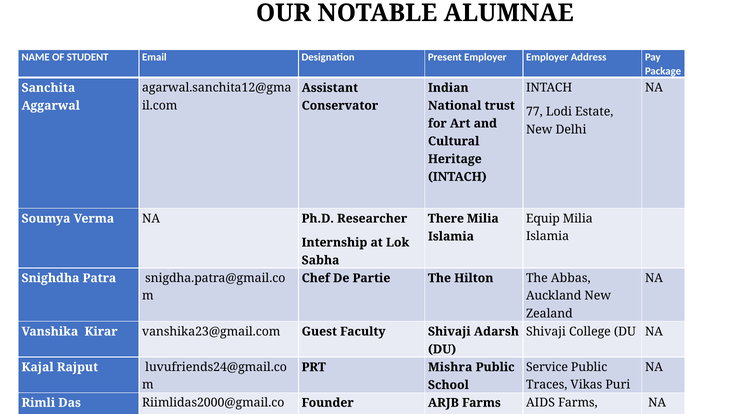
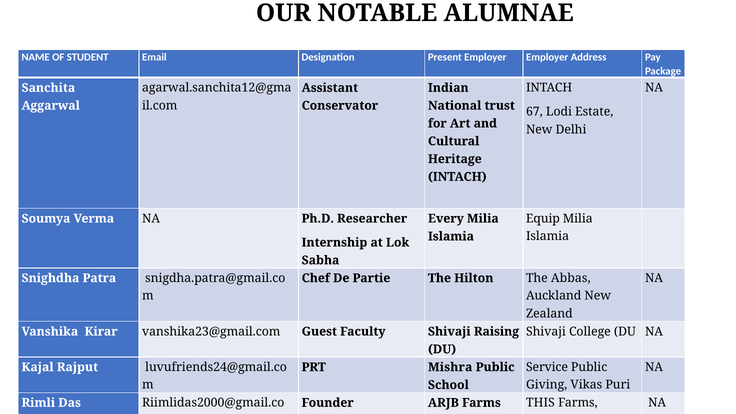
77: 77 -> 67
There: There -> Every
Adarsh: Adarsh -> Raising
Traces: Traces -> Giving
AIDS: AIDS -> THIS
